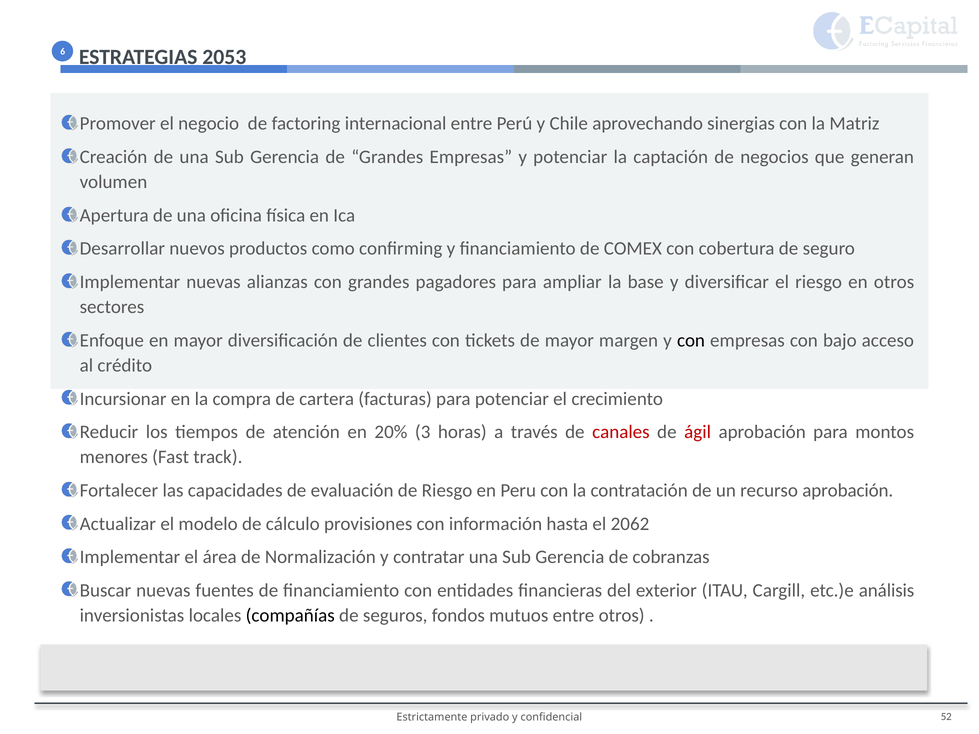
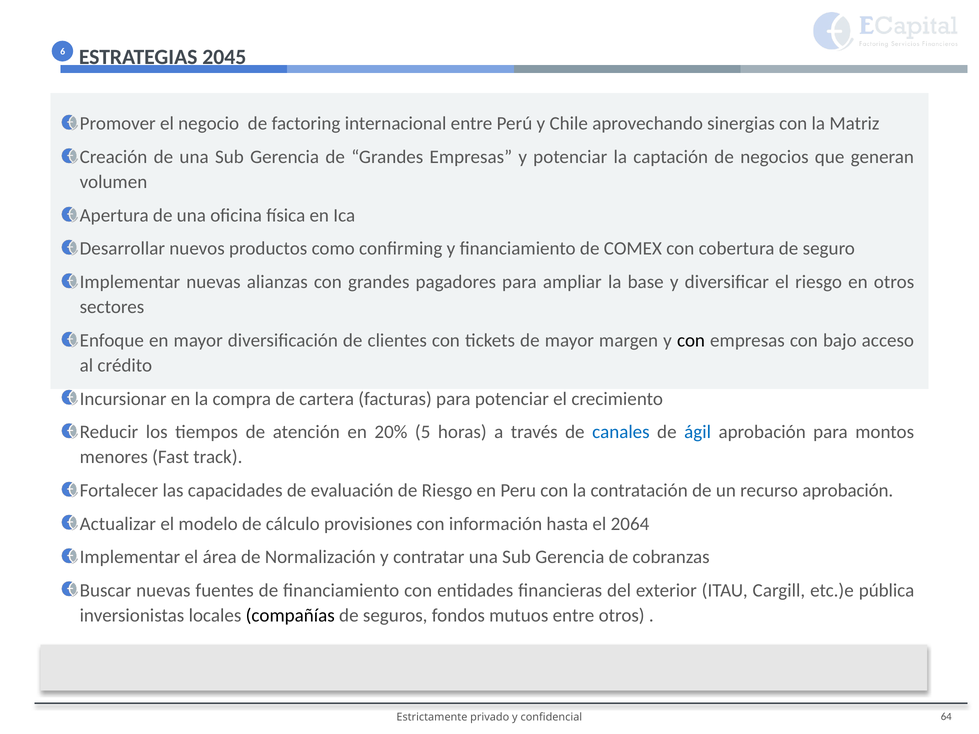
2053: 2053 -> 2045
3: 3 -> 5
canales colour: red -> blue
ágil colour: red -> blue
2062: 2062 -> 2064
análisis: análisis -> pública
52: 52 -> 64
